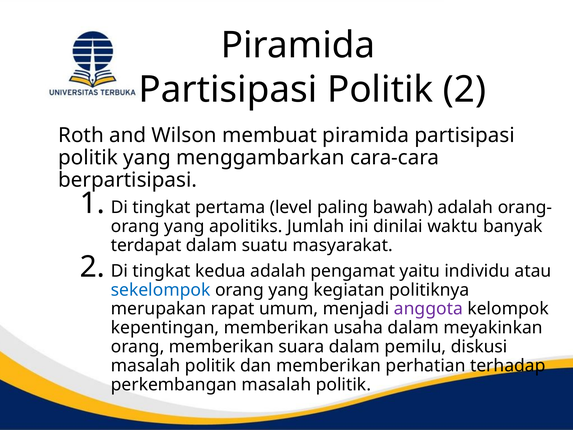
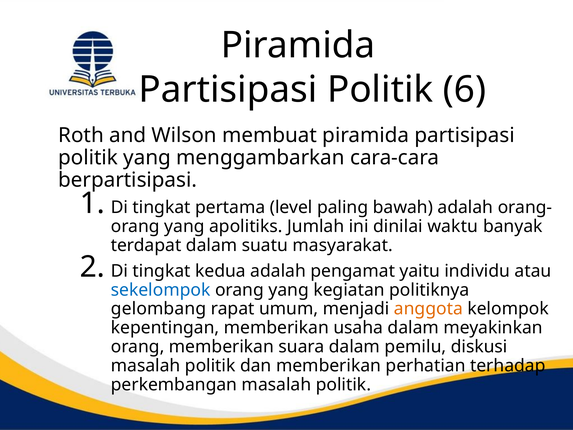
Politik 2: 2 -> 6
merupakan: merupakan -> gelombang
anggota colour: purple -> orange
